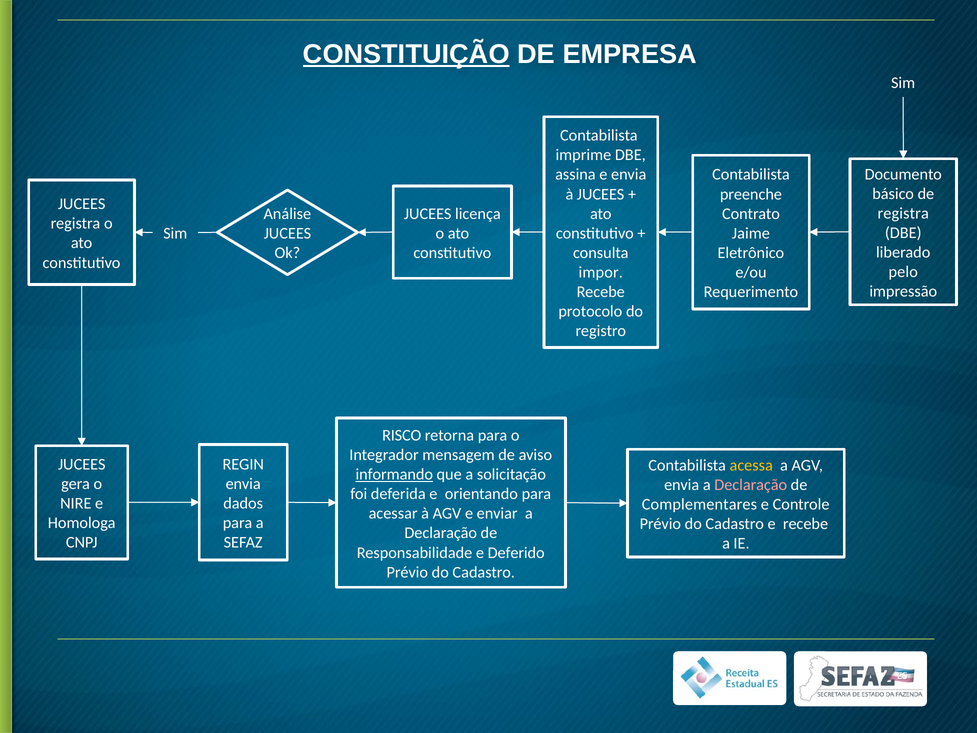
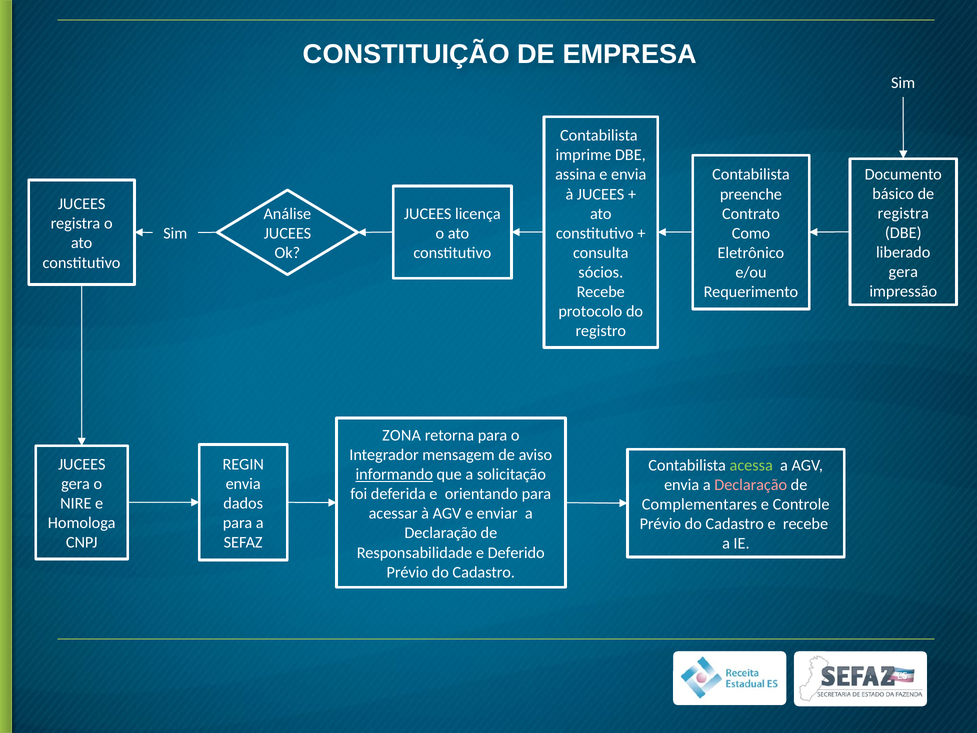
CONSTITUIÇÃO underline: present -> none
Jaime: Jaime -> Como
pelo at (903, 272): pelo -> gera
impor: impor -> sócios
RISCO: RISCO -> ZONA
acessa colour: yellow -> light green
